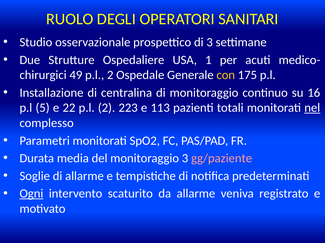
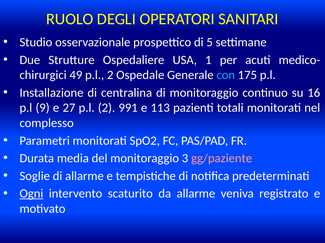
di 3: 3 -> 5
con colour: yellow -> light blue
5: 5 -> 9
22: 22 -> 27
223: 223 -> 991
nel underline: present -> none
